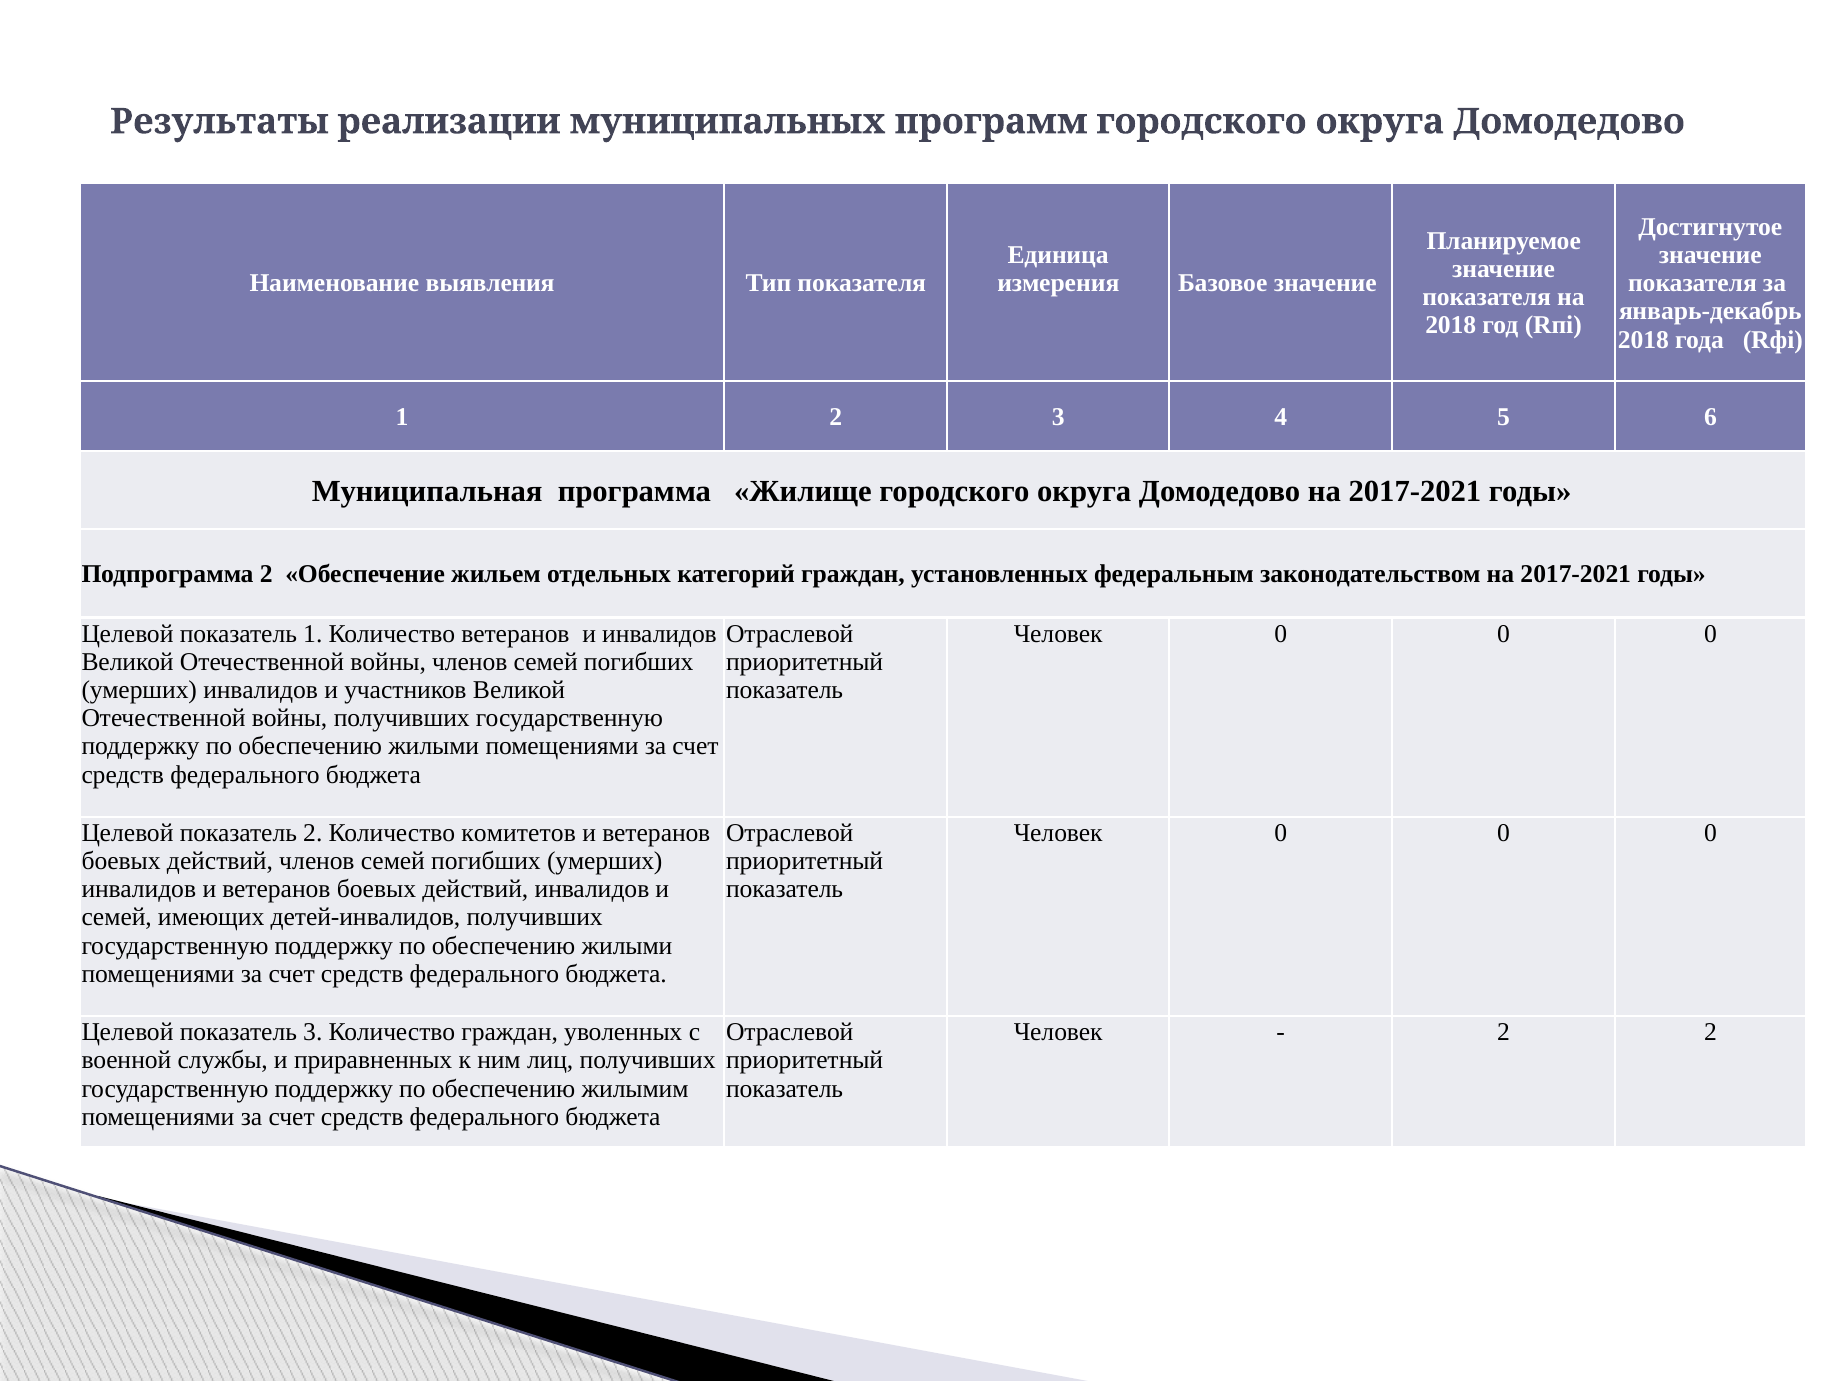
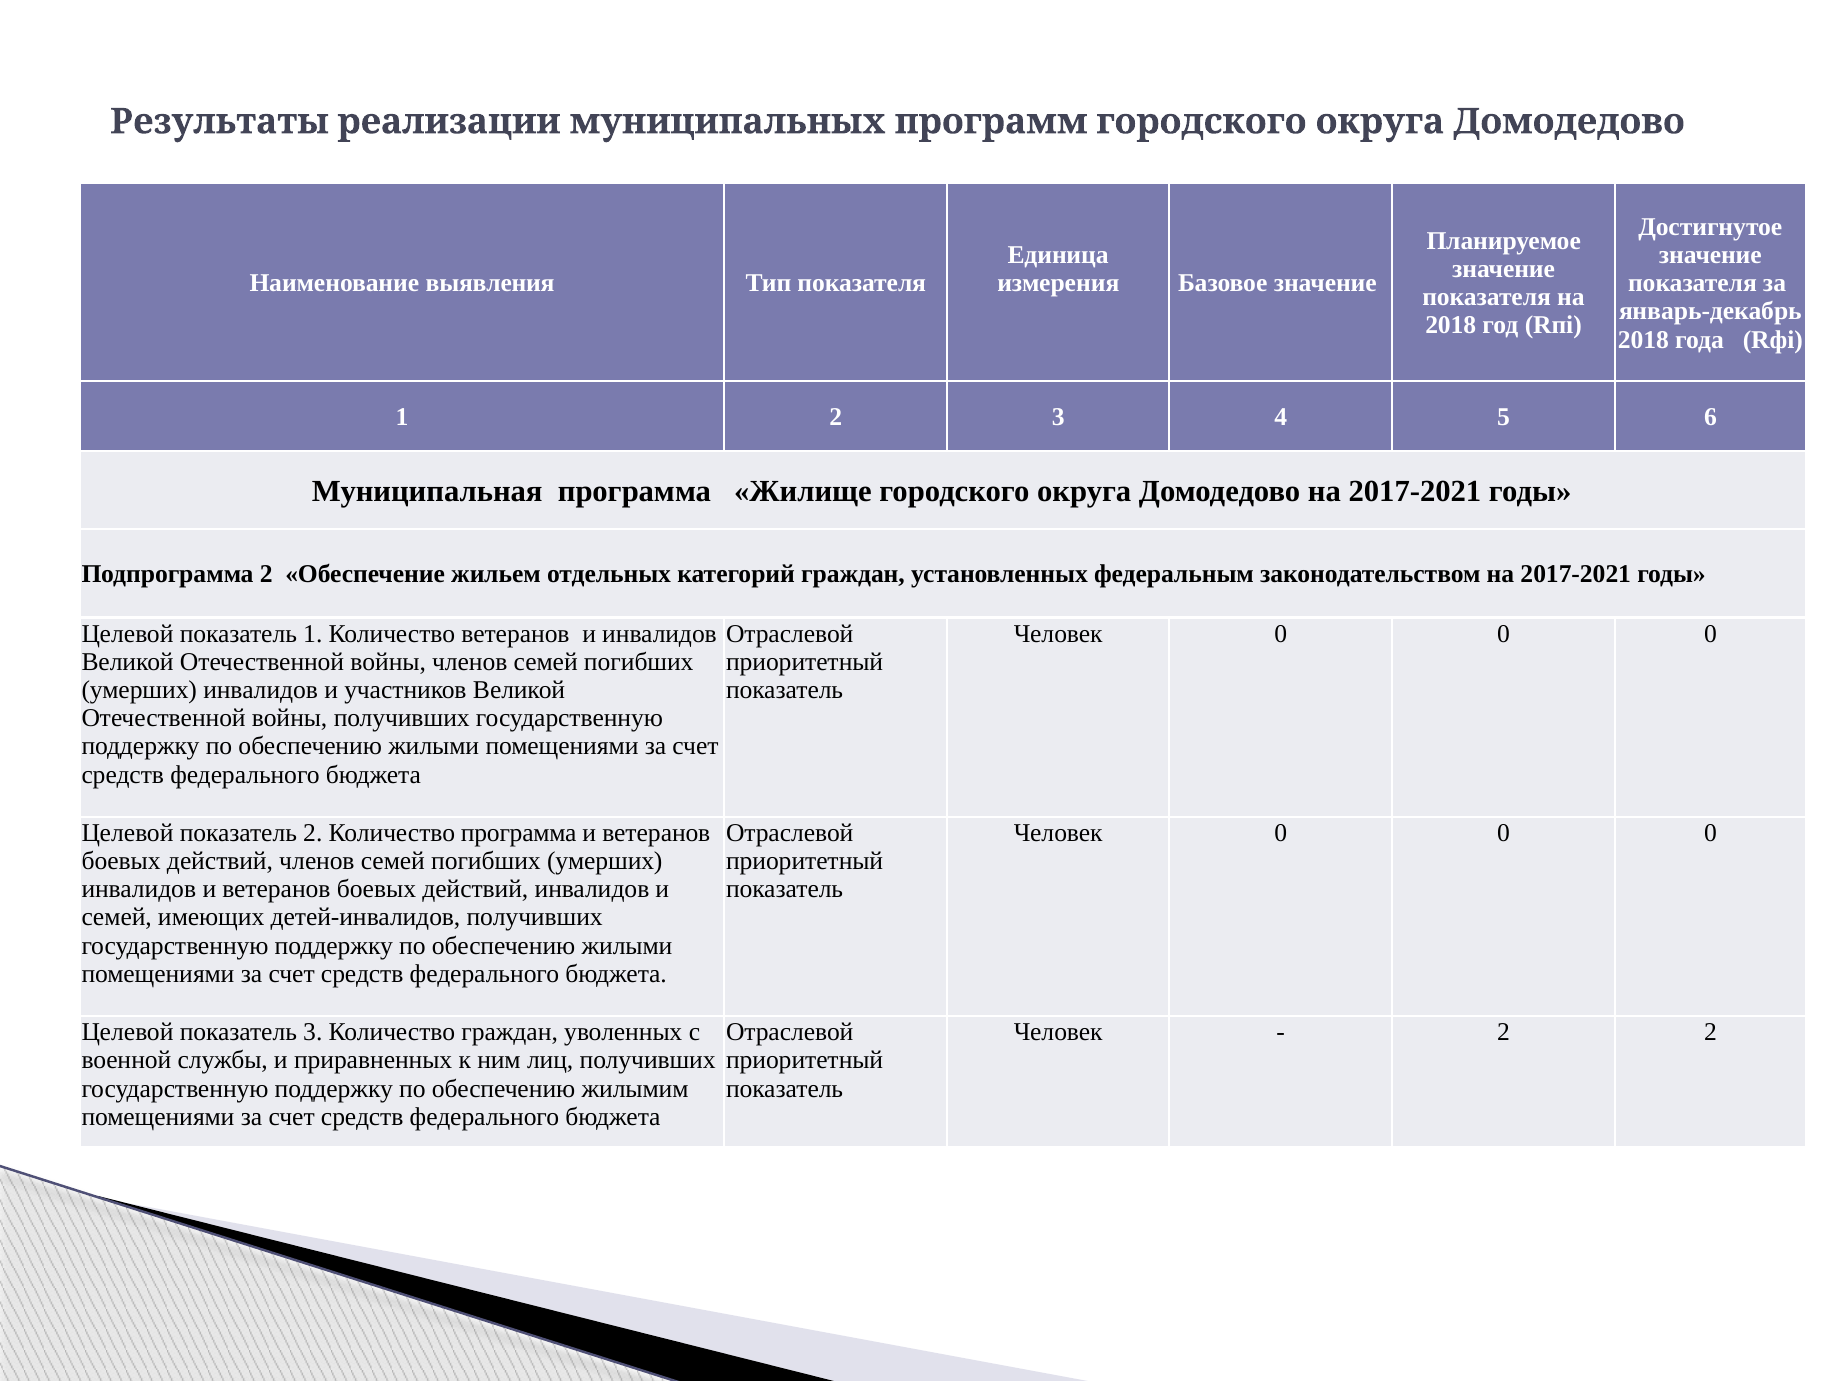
Количество комитетов: комитетов -> программа
